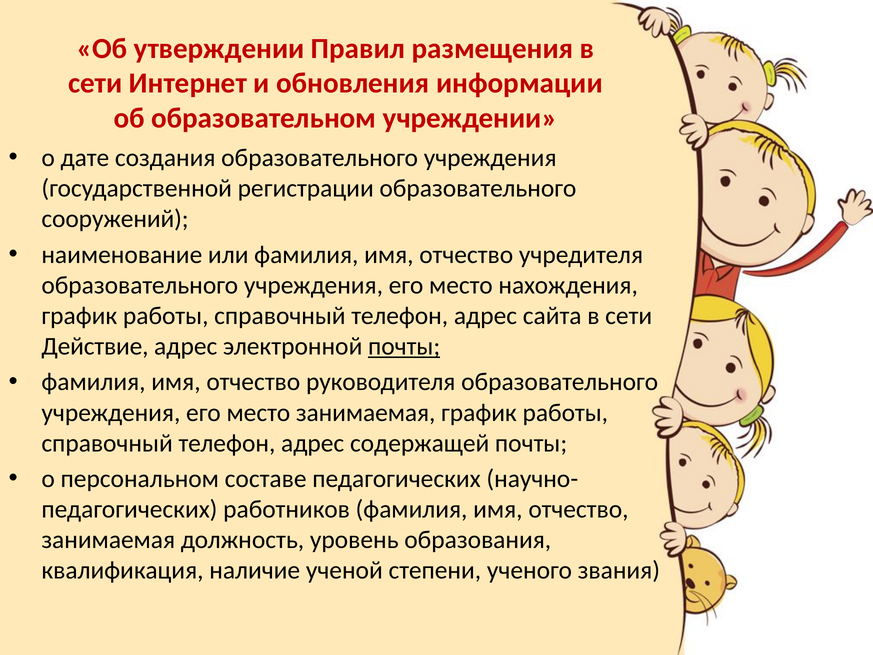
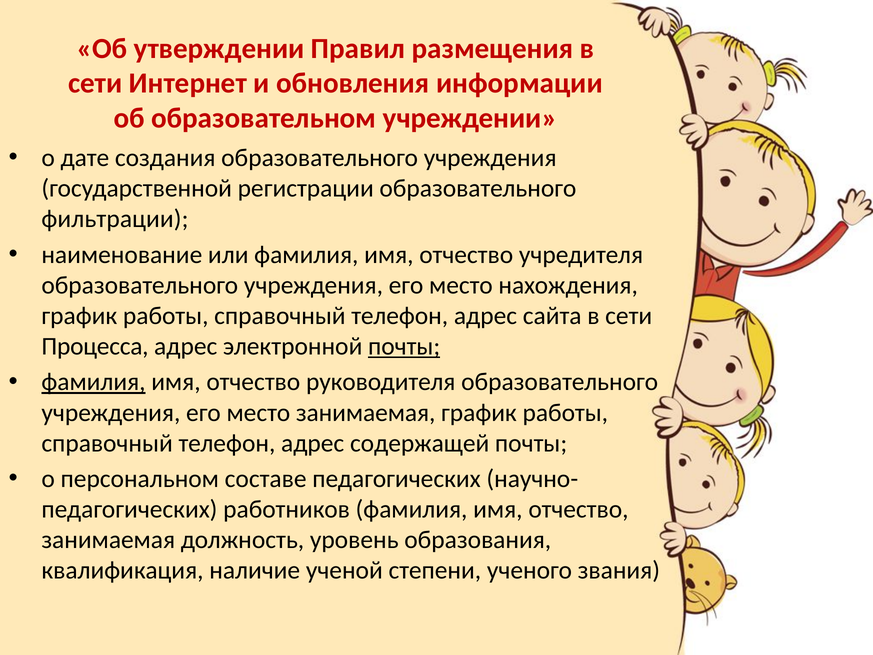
сооружений: сооружений -> фильтрации
Действие: Действие -> Процесса
фамилия at (93, 382) underline: none -> present
